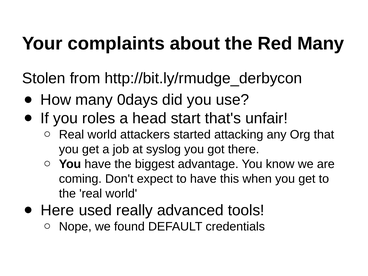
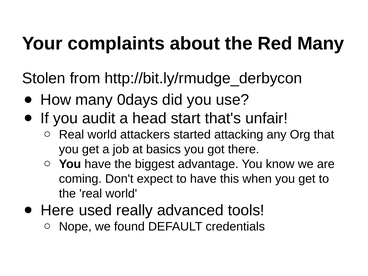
roles: roles -> audit
syslog: syslog -> basics
